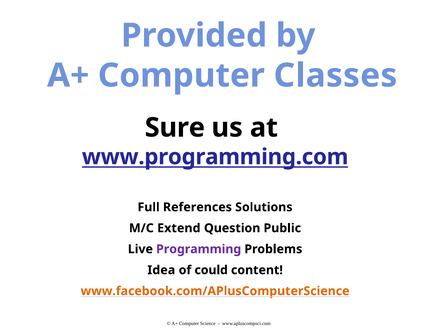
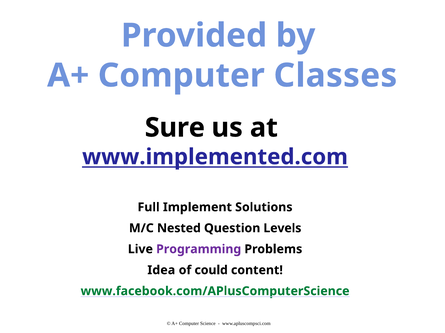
www.programming.com: www.programming.com -> www.implemented.com
References: References -> Implement
Extend: Extend -> Nested
Public: Public -> Levels
www.facebook.com/APlusComputerScience colour: orange -> green
